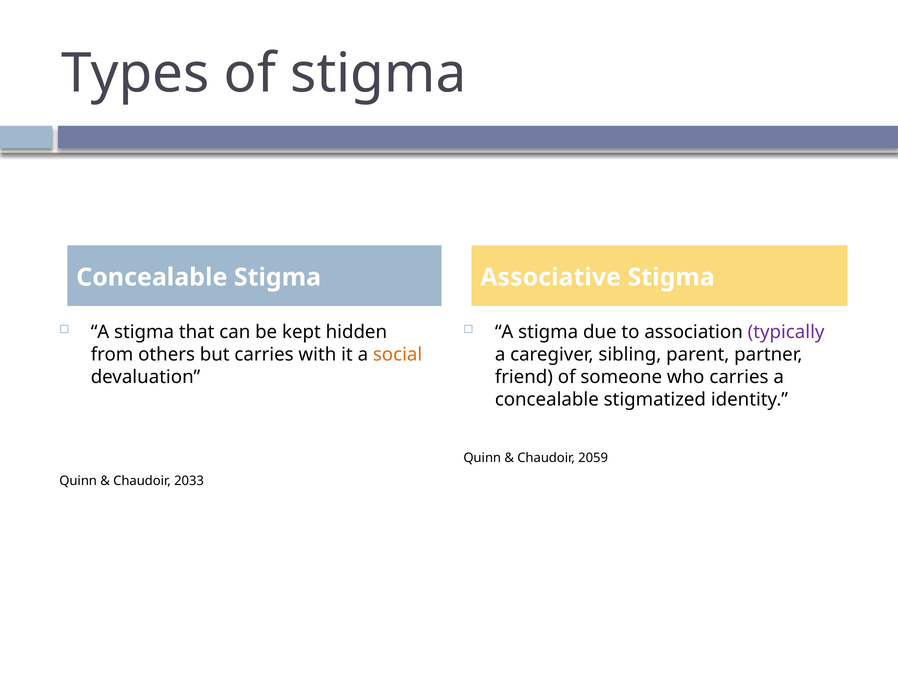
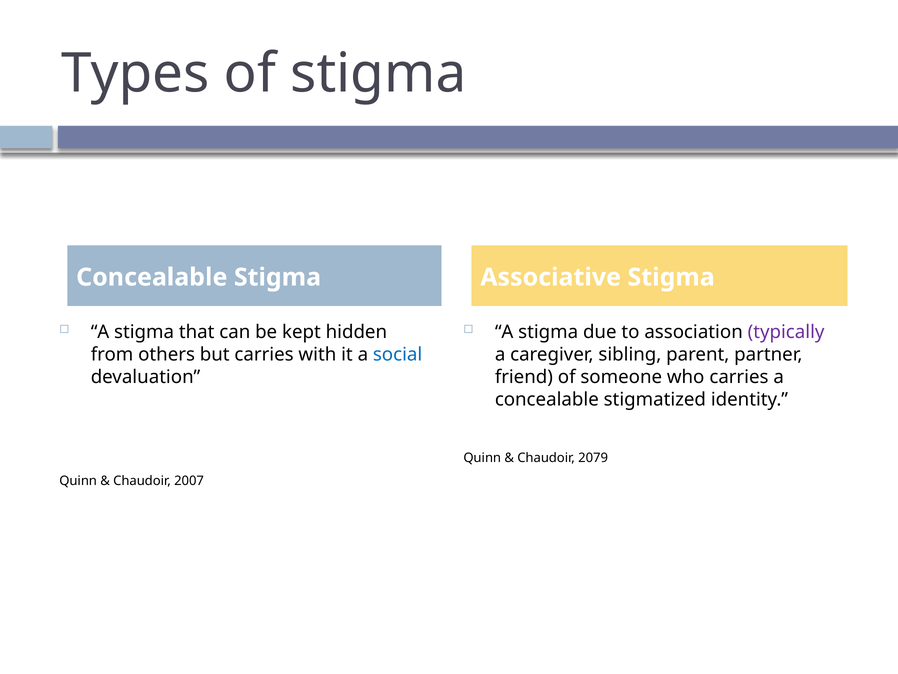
social colour: orange -> blue
2059: 2059 -> 2079
2033: 2033 -> 2007
